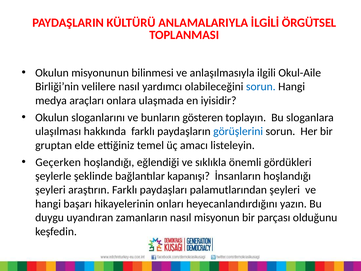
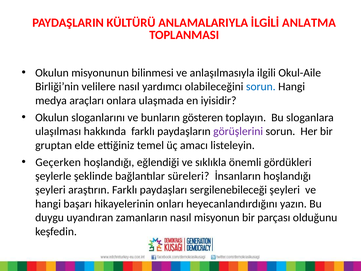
ÖRGÜTSEL: ÖRGÜTSEL -> ANLATMA
görüşlerini colour: blue -> purple
kapanışı: kapanışı -> süreleri
palamutlarından: palamutlarından -> sergilenebileceği
